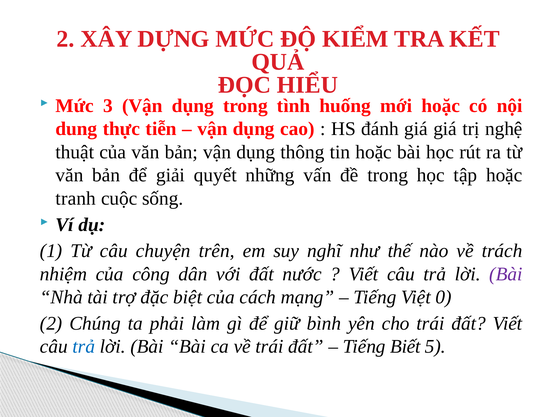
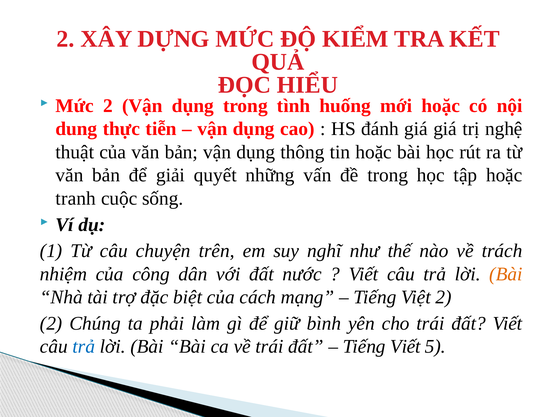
Mức 3: 3 -> 2
Bài at (506, 274) colour: purple -> orange
Việt 0: 0 -> 2
Tiếng Biết: Biết -> Viết
